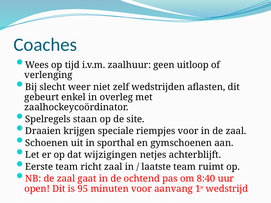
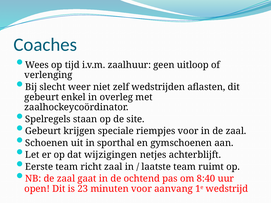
Draaien at (43, 131): Draaien -> Gebeurt
95: 95 -> 23
